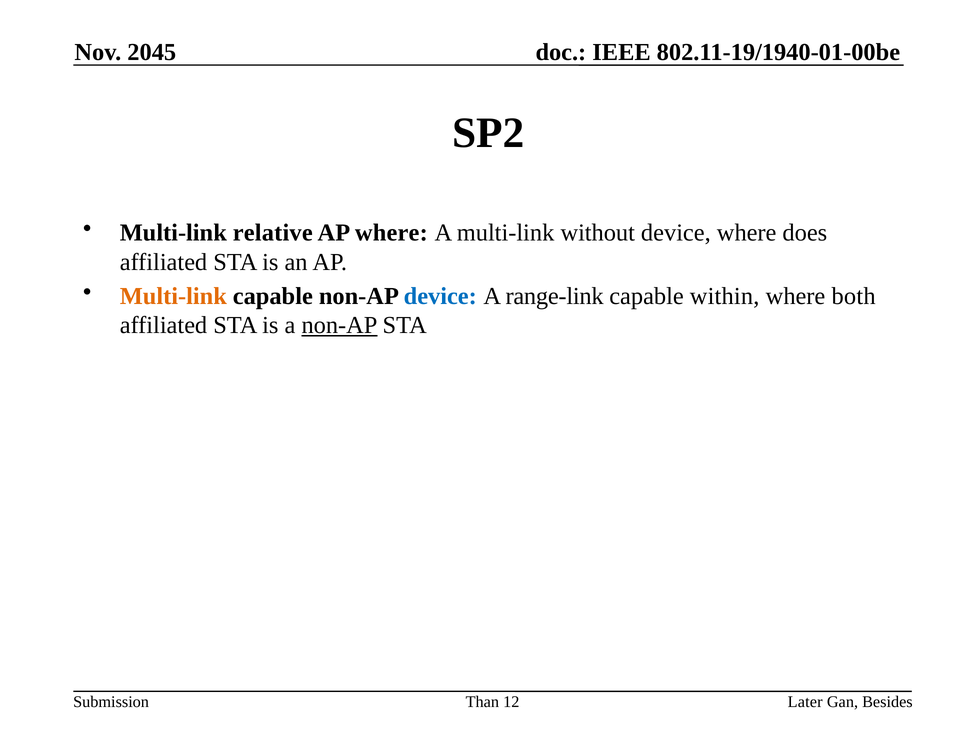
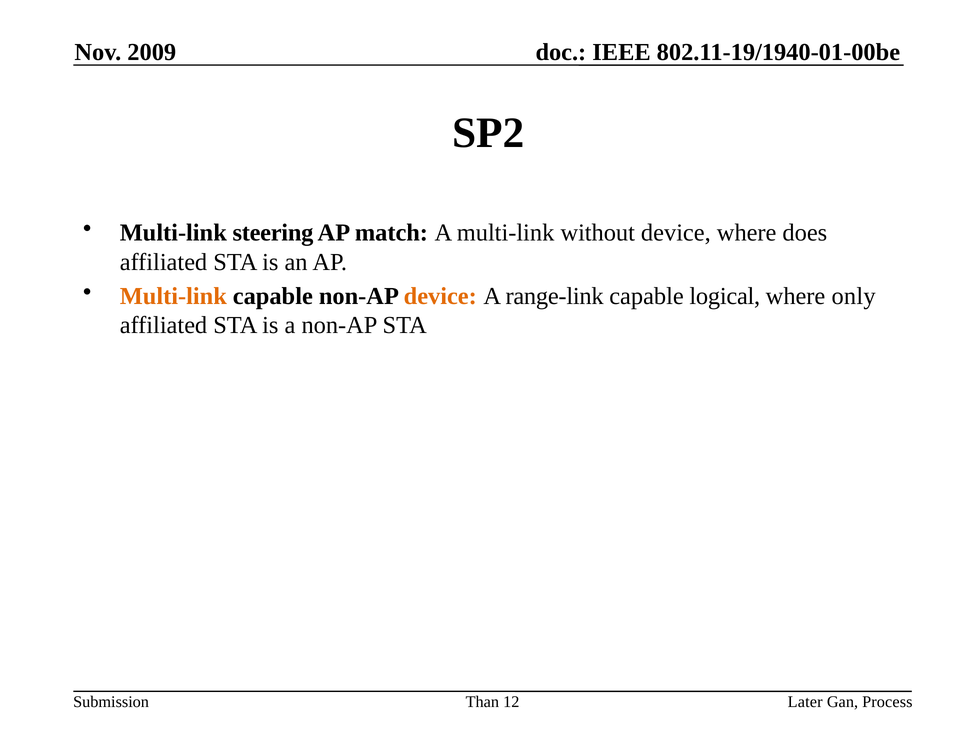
2045: 2045 -> 2009
relative: relative -> steering
AP where: where -> match
device at (440, 296) colour: blue -> orange
within: within -> logical
both: both -> only
non-AP at (339, 326) underline: present -> none
Besides: Besides -> Process
